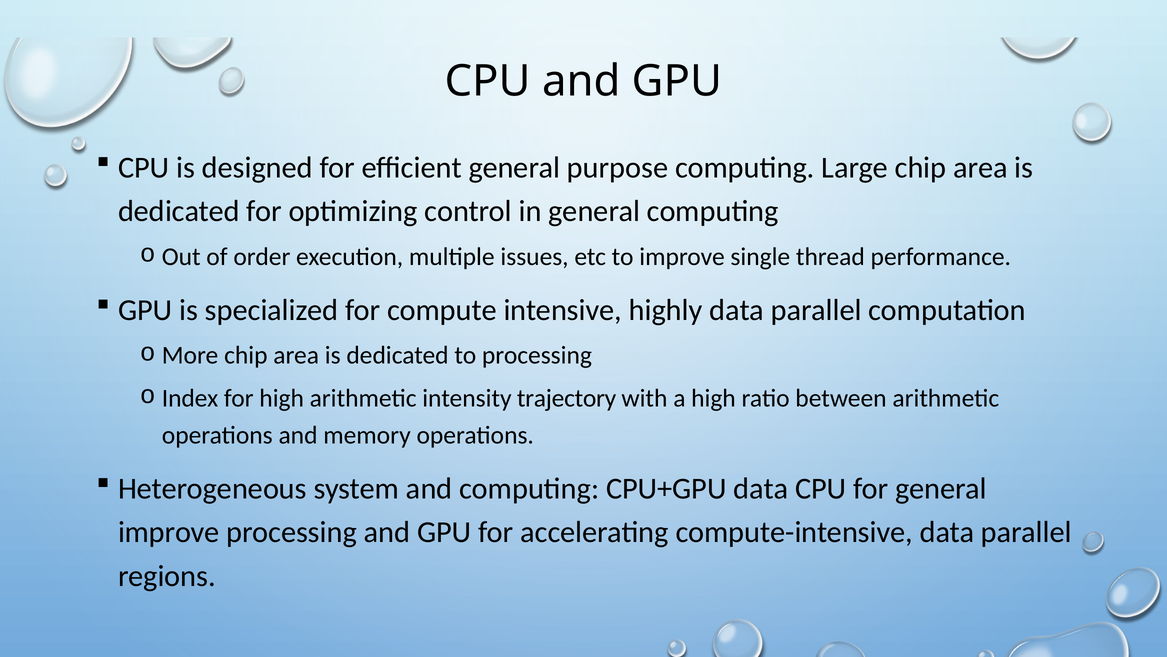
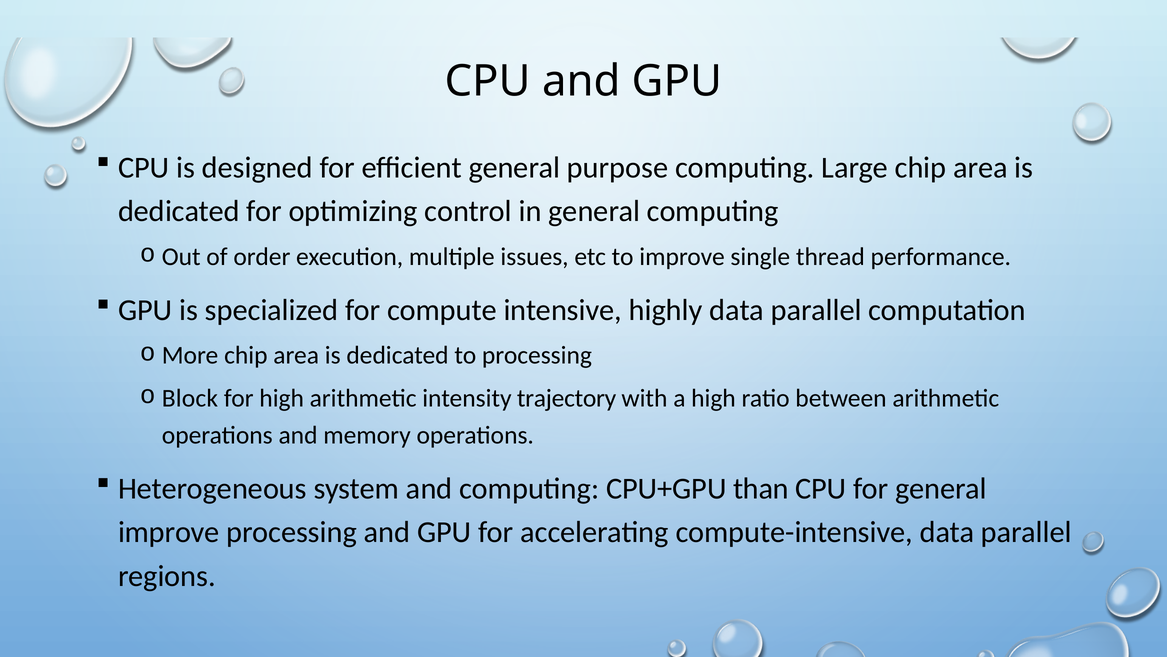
Index: Index -> Block
CPU+GPU data: data -> than
